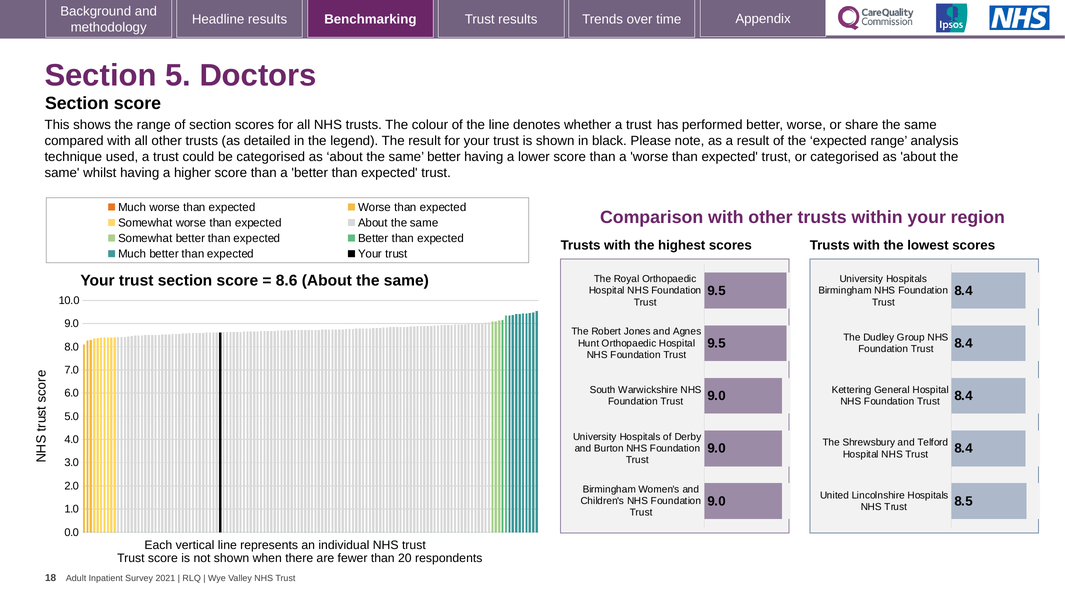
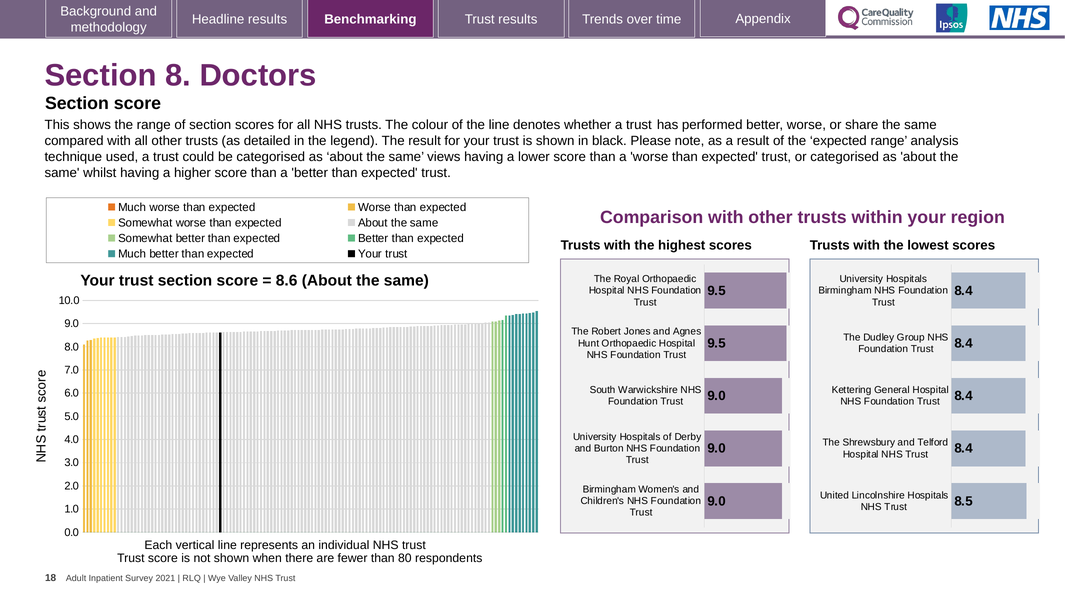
5: 5 -> 8
same better: better -> views
20: 20 -> 80
